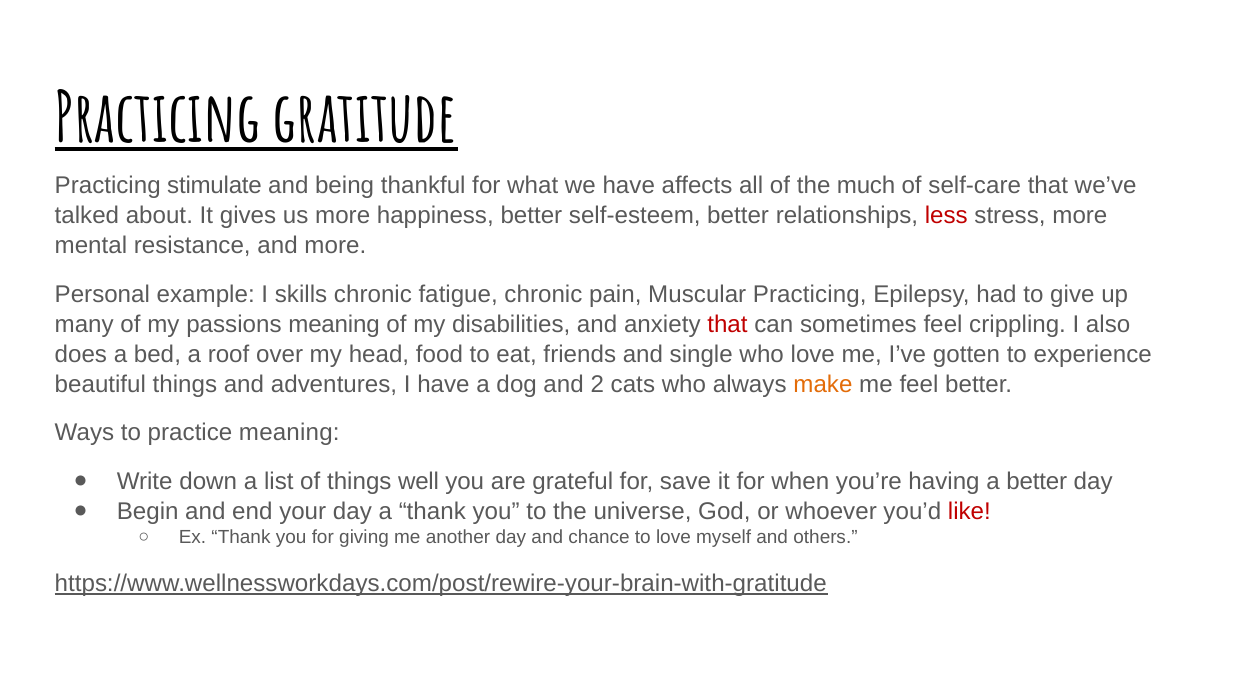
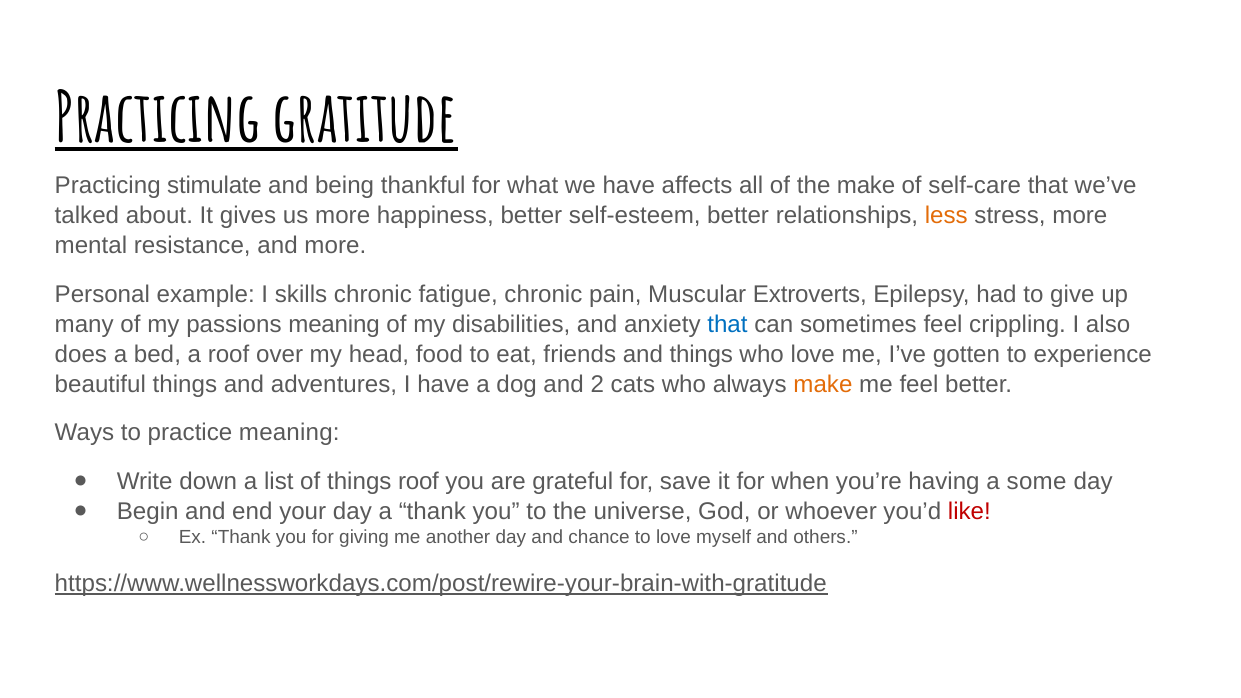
the much: much -> make
less colour: red -> orange
Muscular Practicing: Practicing -> Extroverts
that at (727, 324) colour: red -> blue
and single: single -> things
things well: well -> roof
a better: better -> some
